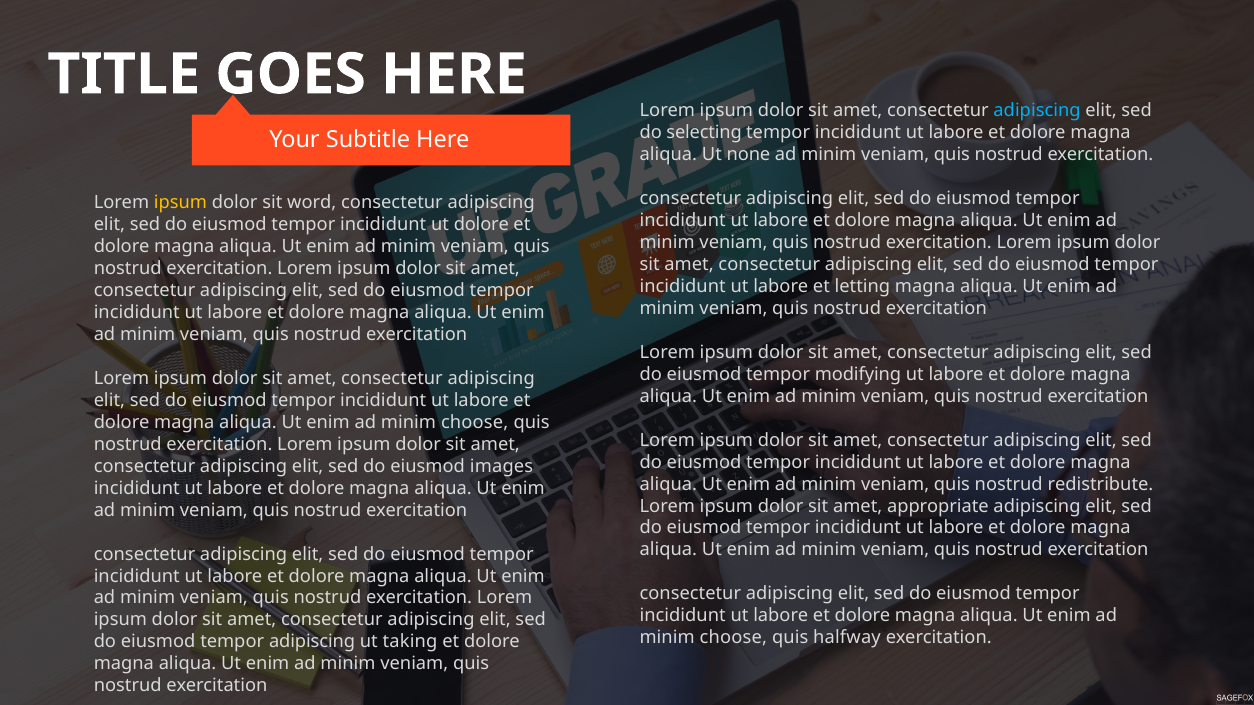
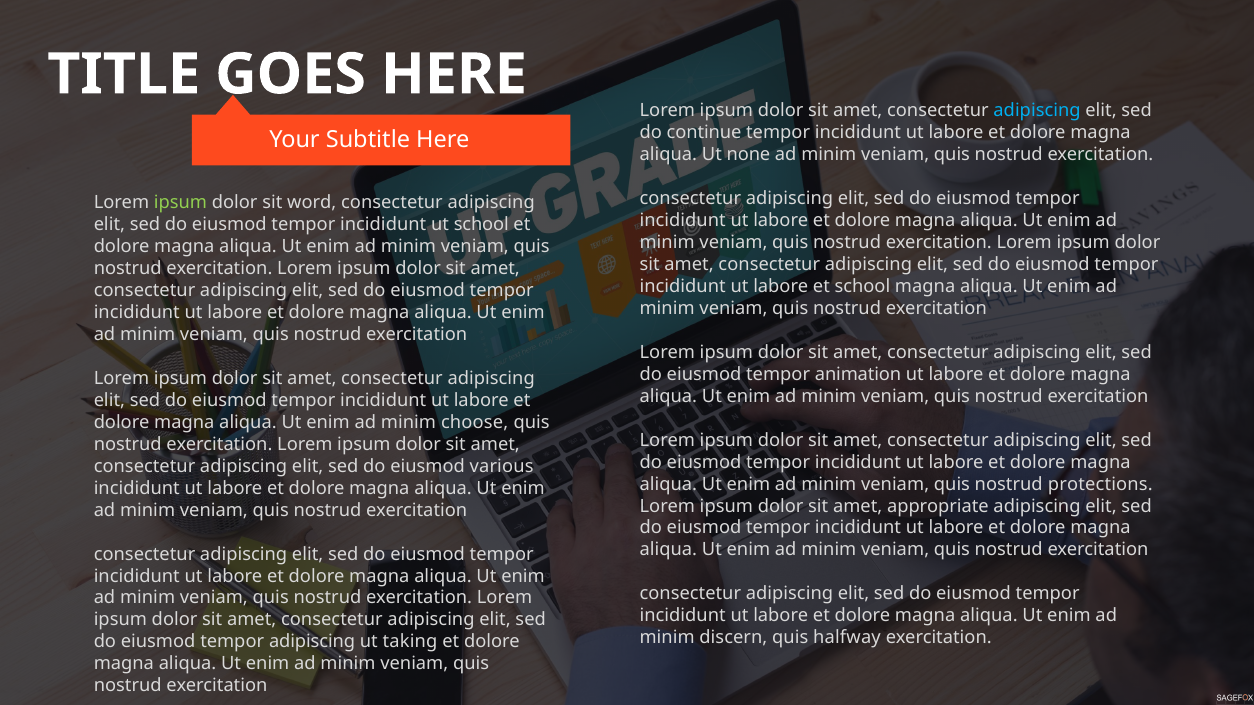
selecting: selecting -> continue
ipsum at (180, 203) colour: yellow -> light green
ut dolore: dolore -> school
et letting: letting -> school
modifying: modifying -> animation
images: images -> various
redistribute: redistribute -> protections
choose at (733, 638): choose -> discern
